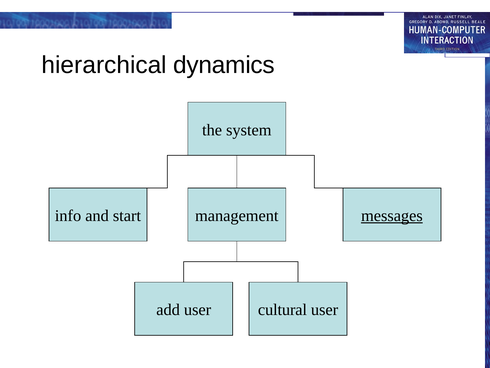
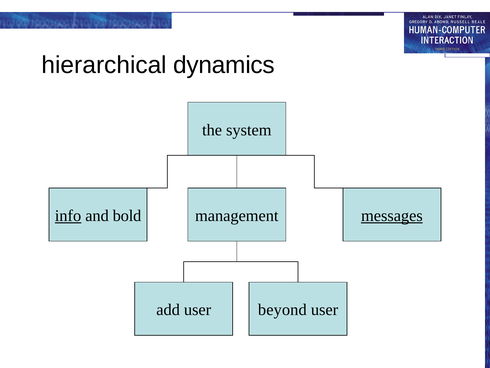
info underline: none -> present
start: start -> bold
cultural: cultural -> beyond
